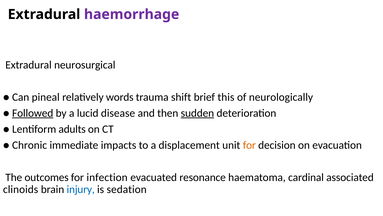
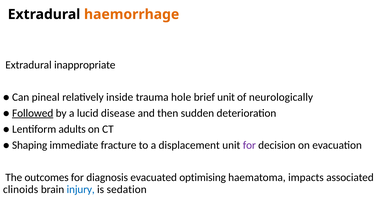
haemorrhage colour: purple -> orange
neurosurgical: neurosurgical -> inappropriate
words: words -> inside
shift: shift -> hole
brief this: this -> unit
sudden underline: present -> none
Chronic: Chronic -> Shaping
impacts: impacts -> fracture
for at (249, 145) colour: orange -> purple
infection: infection -> diagnosis
resonance: resonance -> optimising
cardinal: cardinal -> impacts
